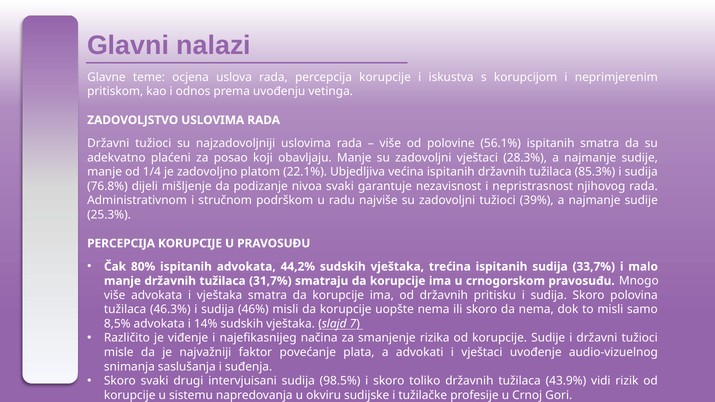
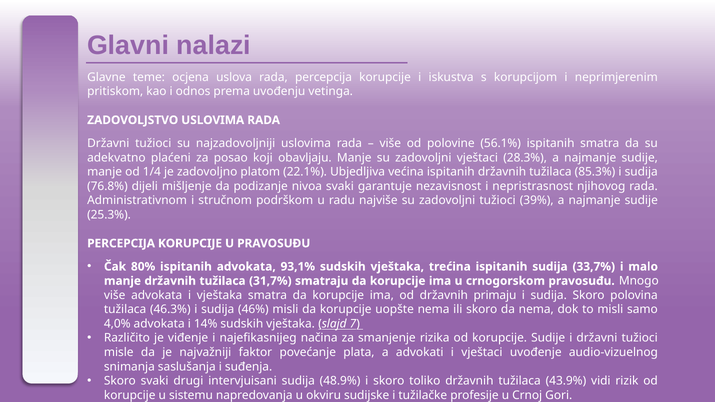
44,2%: 44,2% -> 93,1%
pritisku: pritisku -> primaju
8,5%: 8,5% -> 4,0%
98.5%: 98.5% -> 48.9%
